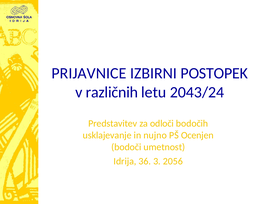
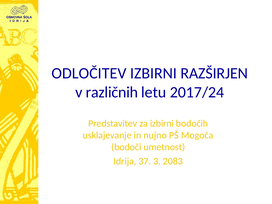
PRIJAVNICE: PRIJAVNICE -> ODLOČITEV
POSTOPEK: POSTOPEK -> RAZŠIRJEN
2043/24: 2043/24 -> 2017/24
za odloči: odloči -> izbirni
Ocenjen: Ocenjen -> Mogoča
36: 36 -> 37
2056: 2056 -> 2083
